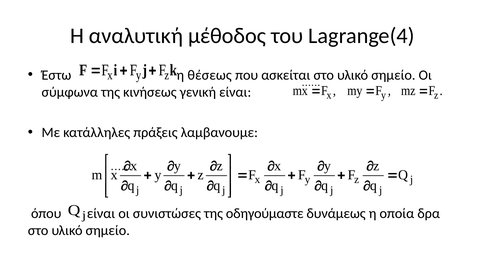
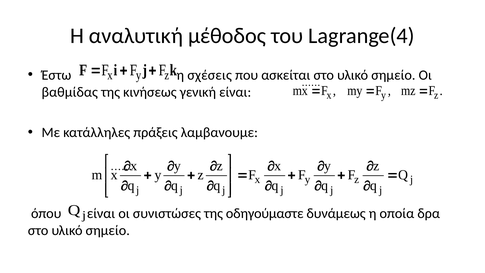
θέσεως: θέσεως -> σχέσεις
σύμφωνα: σύμφωνα -> βαθμίδας
